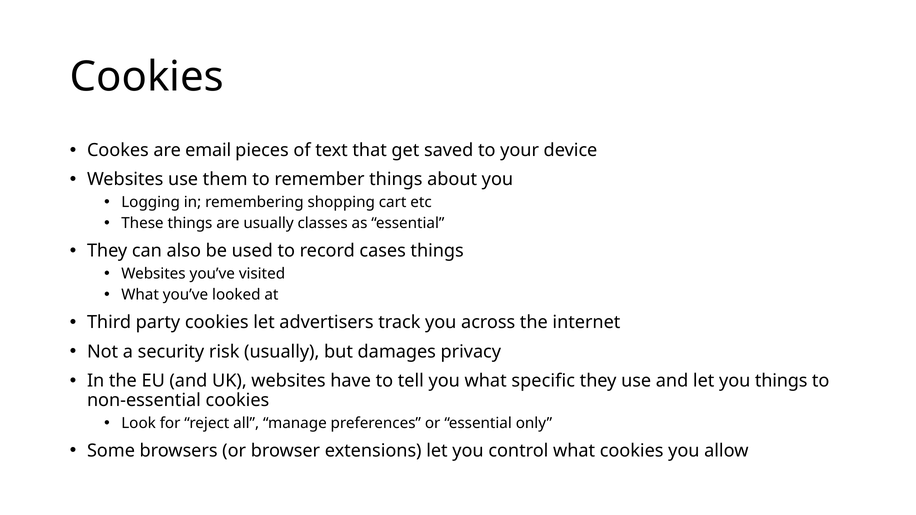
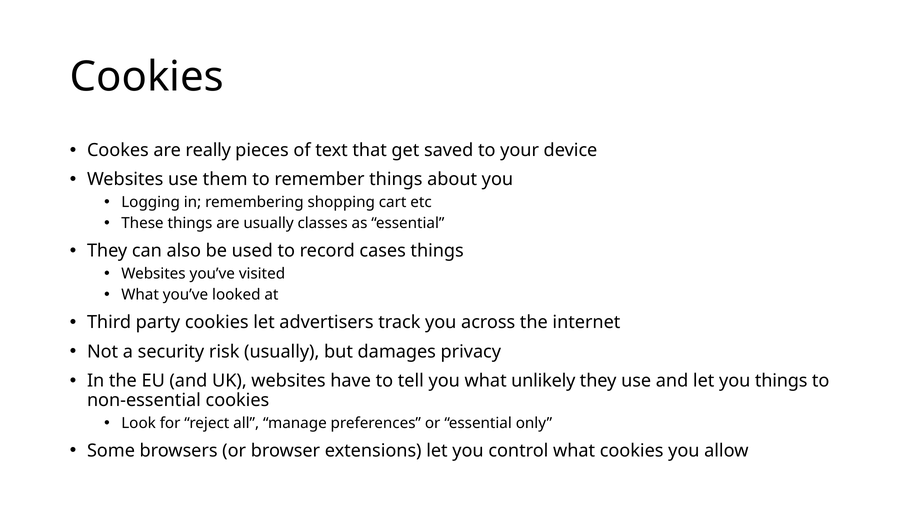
email: email -> really
specific: specific -> unlikely
